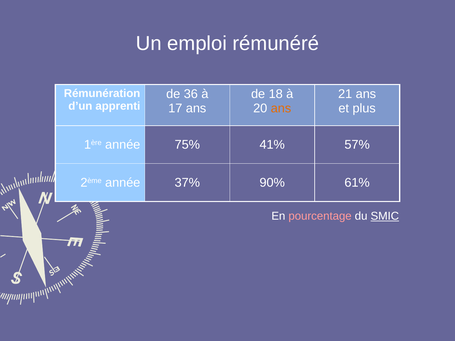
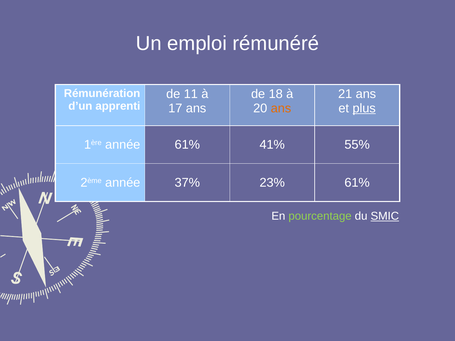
36: 36 -> 11
plus underline: none -> present
année 75%: 75% -> 61%
57%: 57% -> 55%
90%: 90% -> 23%
pourcentage colour: pink -> light green
